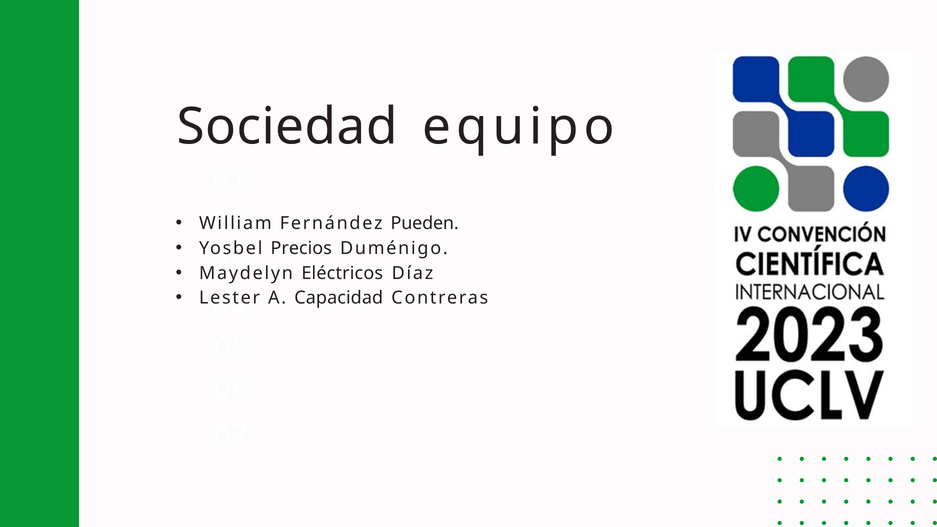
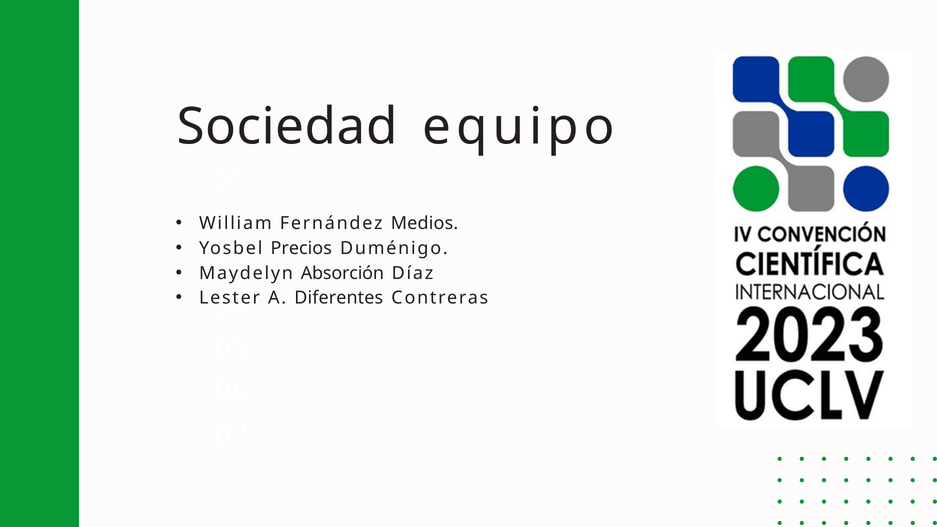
Pueden: Pueden -> Medios
Eléctricos: Eléctricos -> Absorción
Capacidad: Capacidad -> Diferentes
